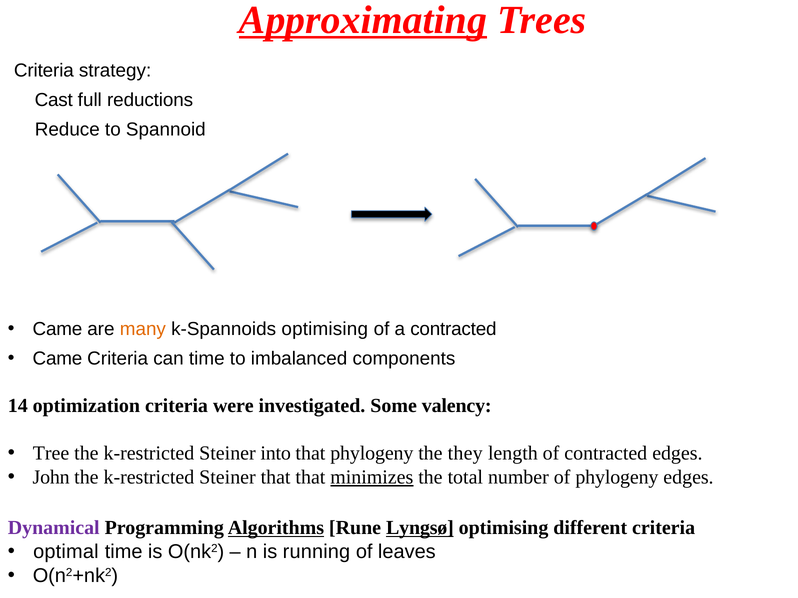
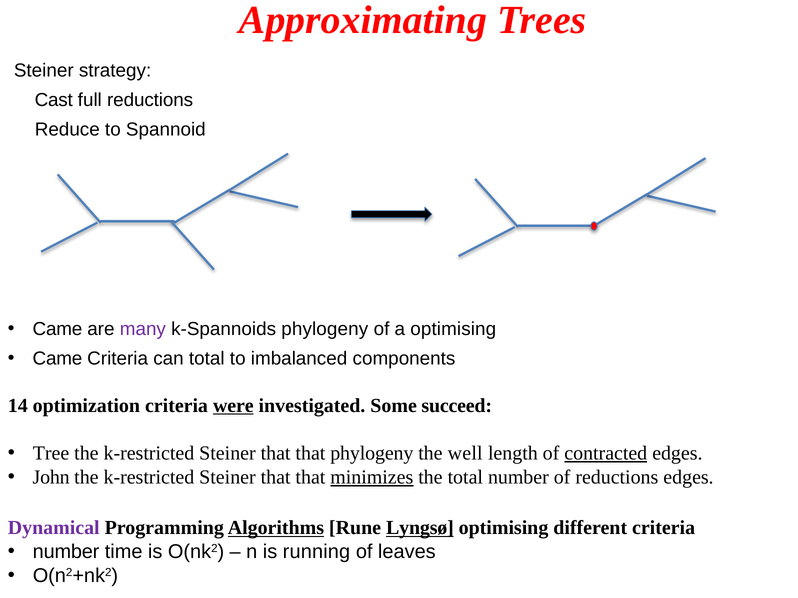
Approximating underline: present -> none
Criteria at (44, 71): Criteria -> Steiner
many colour: orange -> purple
k-Spannoids optimising: optimising -> phylogeny
a contracted: contracted -> optimising
can time: time -> total
were underline: none -> present
valency: valency -> succeed
into at (276, 454): into -> that
they: they -> well
contracted at (606, 454) underline: none -> present
of phylogeny: phylogeny -> reductions
optimal at (66, 552): optimal -> number
